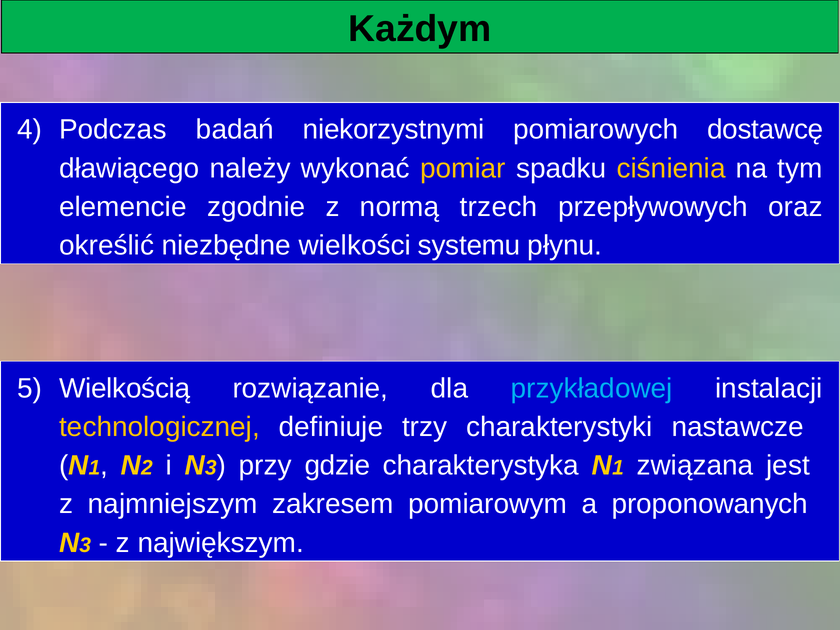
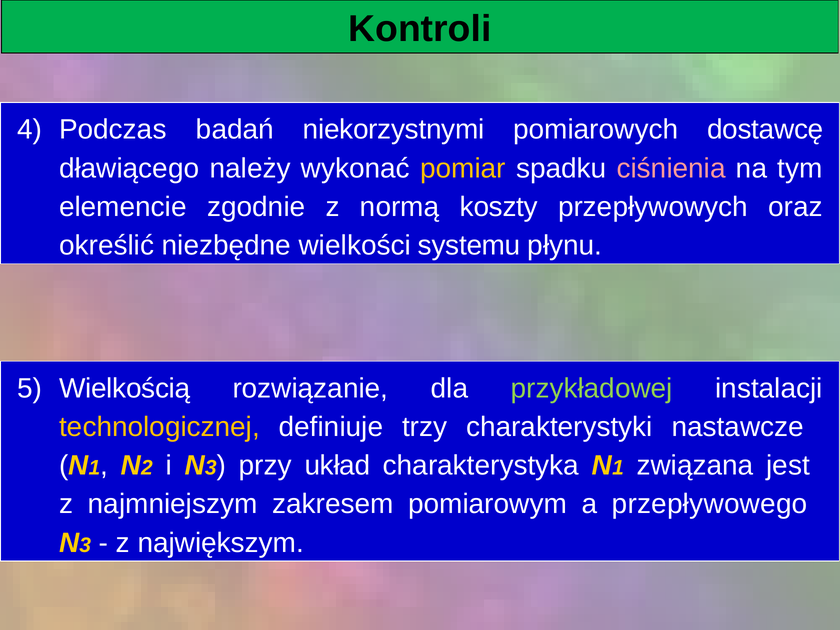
Każdym: Każdym -> Kontroli
ciśnienia colour: yellow -> pink
trzech: trzech -> koszty
przykładowej colour: light blue -> light green
gdzie: gdzie -> układ
proponowanych: proponowanych -> przepływowego
